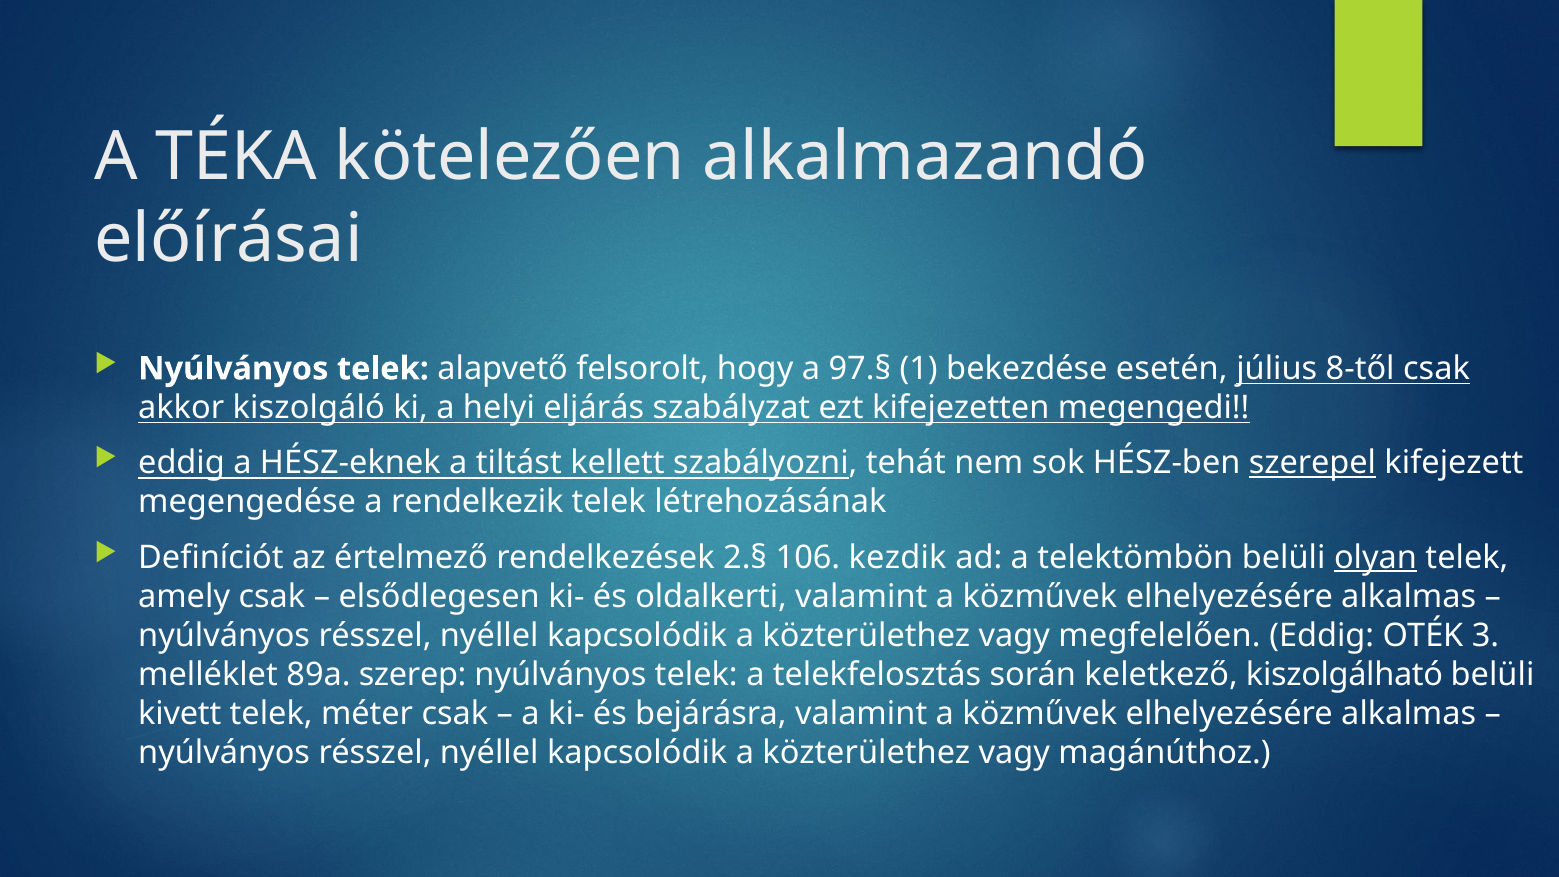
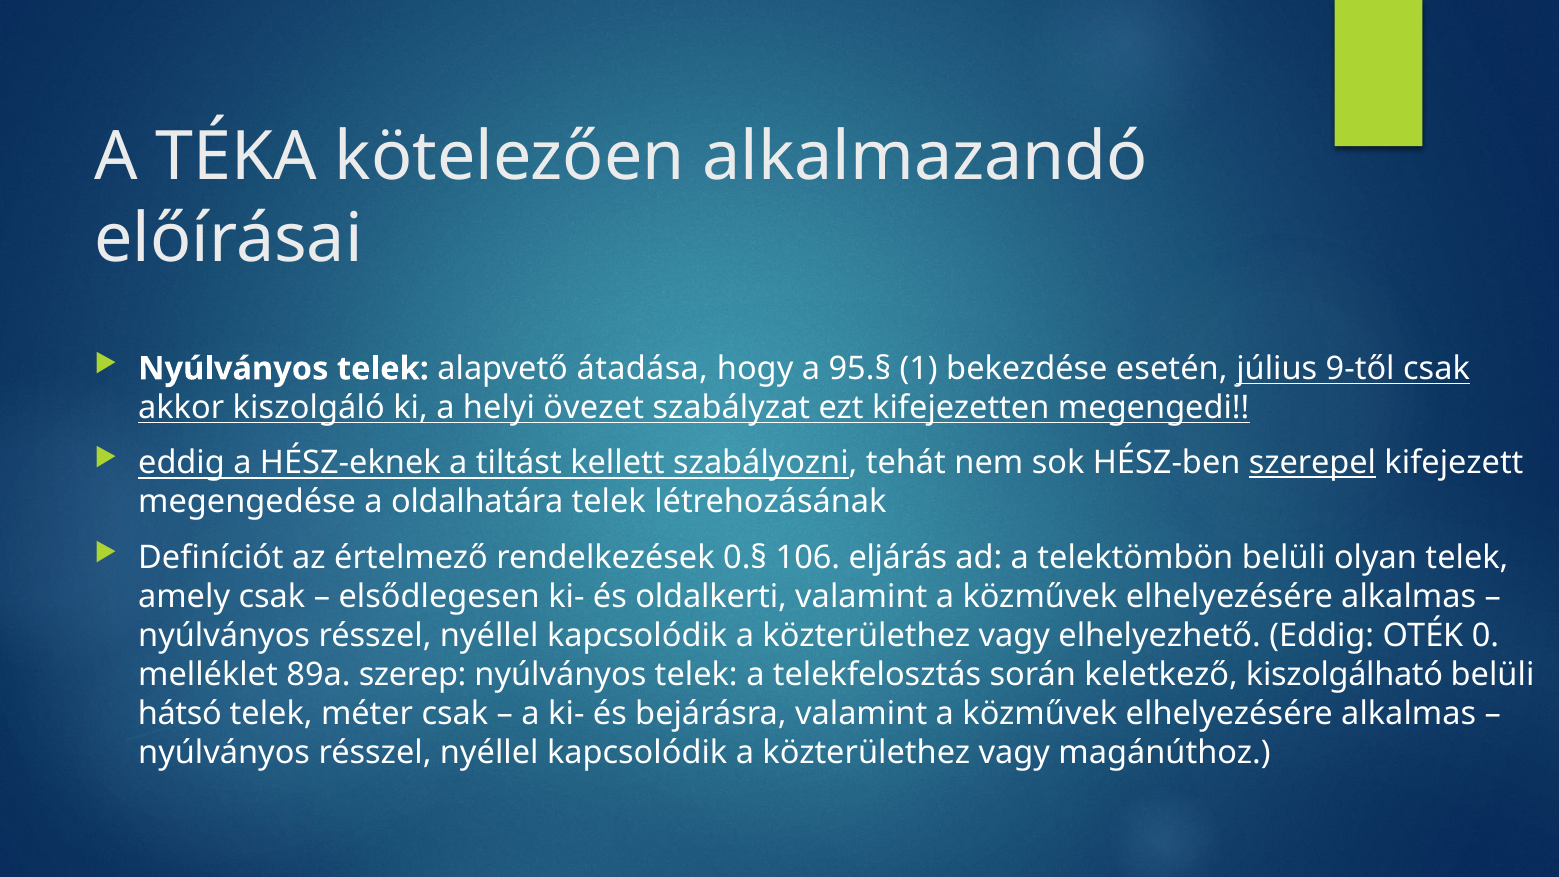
felsorolt: felsorolt -> átadása
97.§: 97.§ -> 95.§
8-től: 8-től -> 9-től
eljárás: eljárás -> övezet
rendelkezik: rendelkezik -> oldalhatára
2.§: 2.§ -> 0.§
kezdik: kezdik -> eljárás
olyan underline: present -> none
megfelelően: megfelelően -> elhelyezhető
3: 3 -> 0
kivett: kivett -> hátsó
